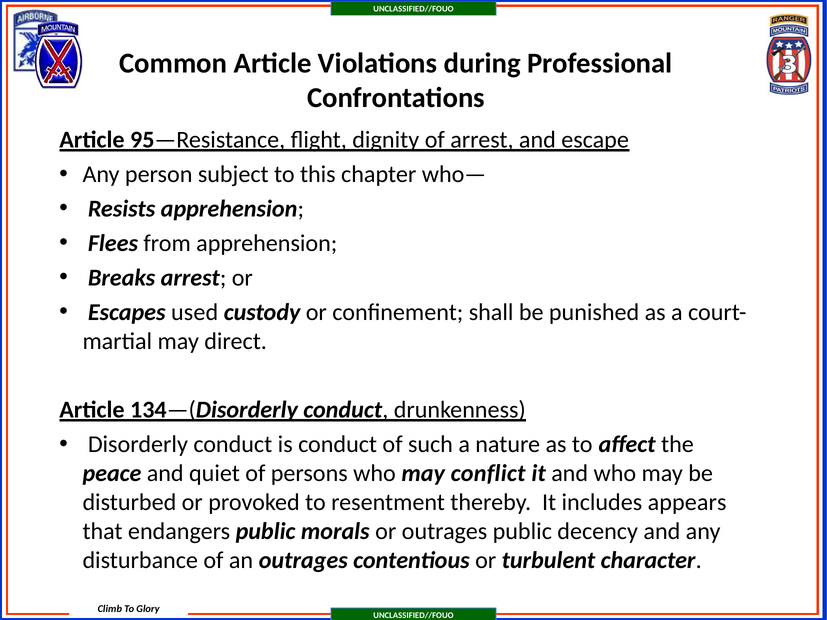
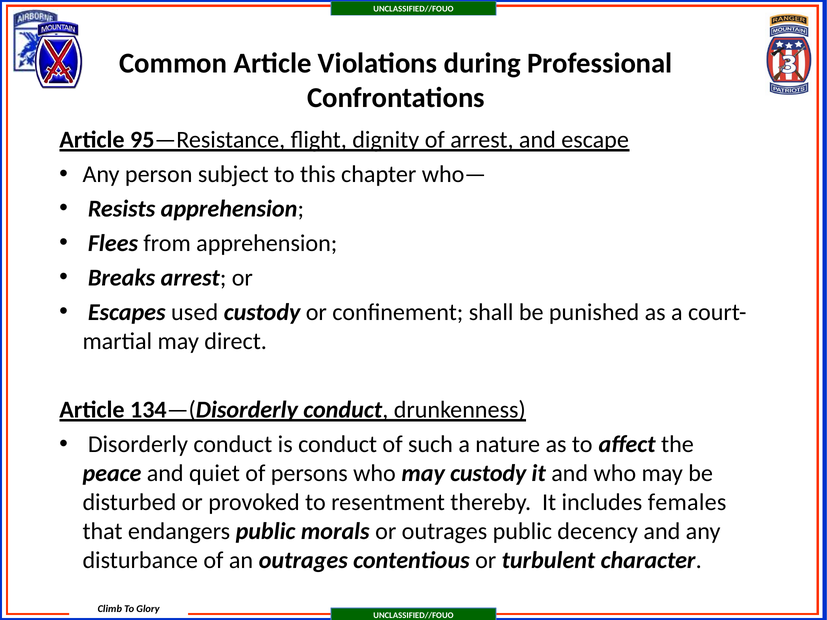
may conflict: conflict -> custody
appears: appears -> females
